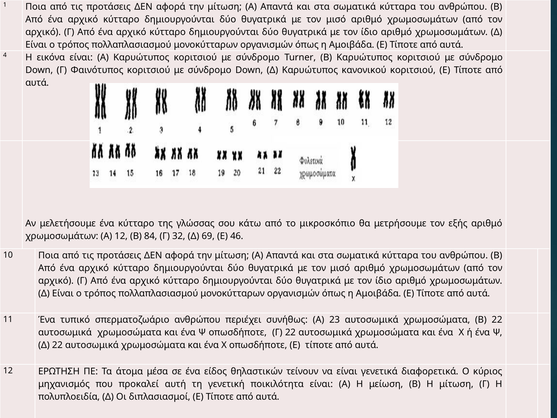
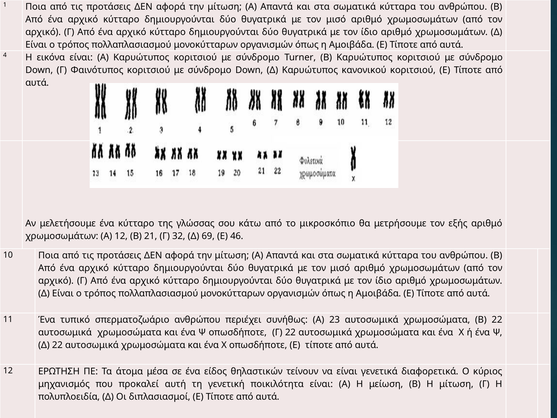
84: 84 -> 21
